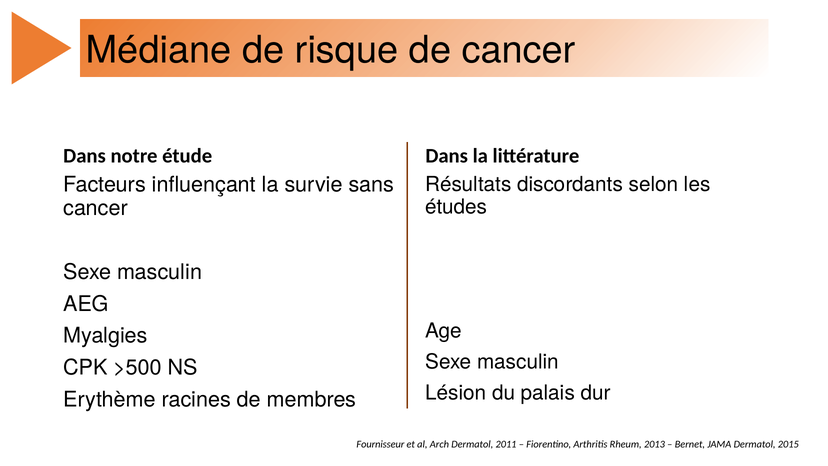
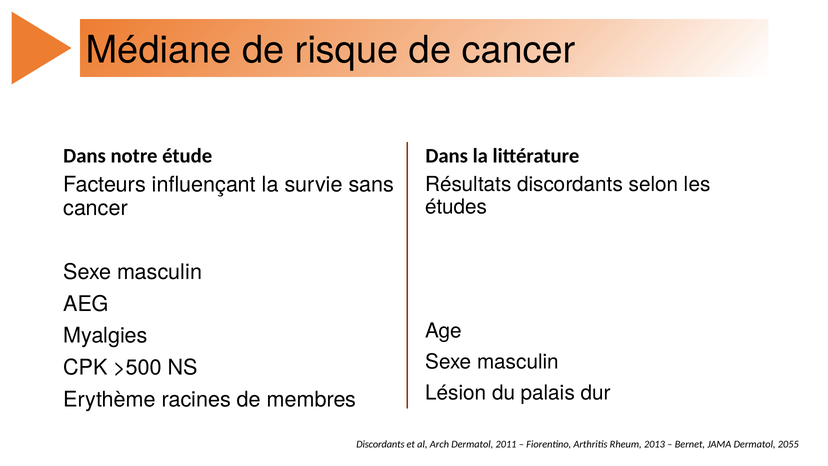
Fournisseur at (380, 444): Fournisseur -> Discordants
2015: 2015 -> 2055
